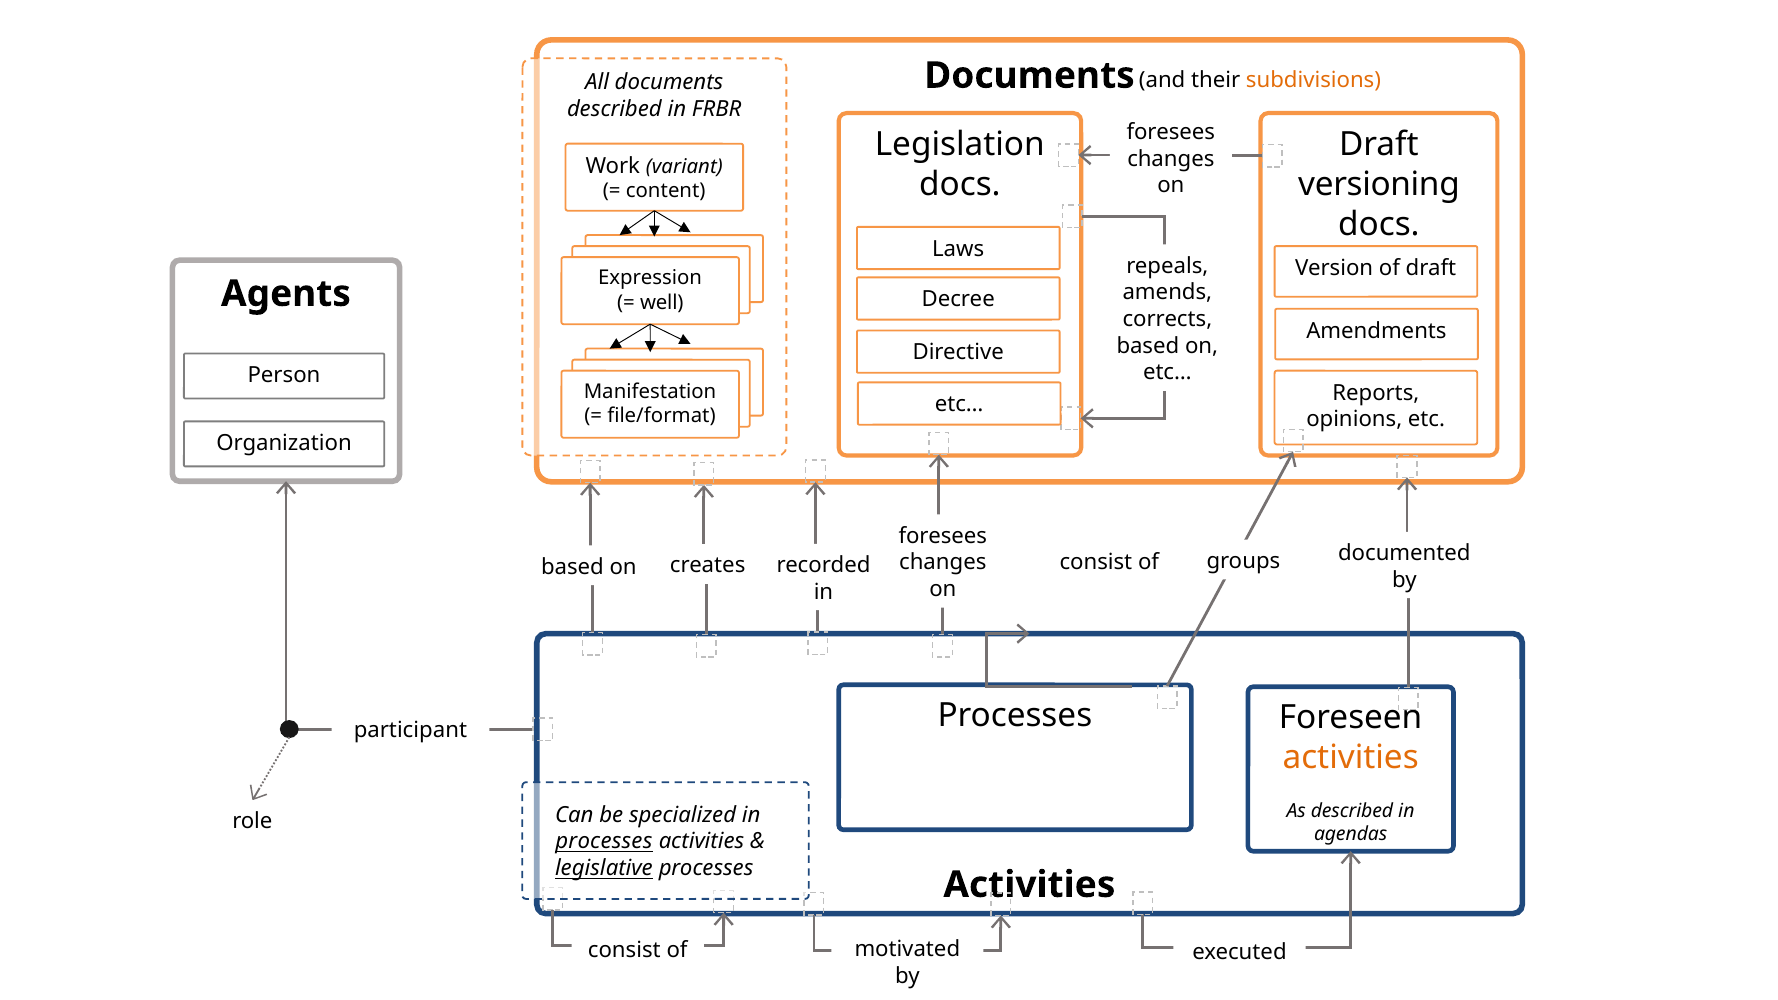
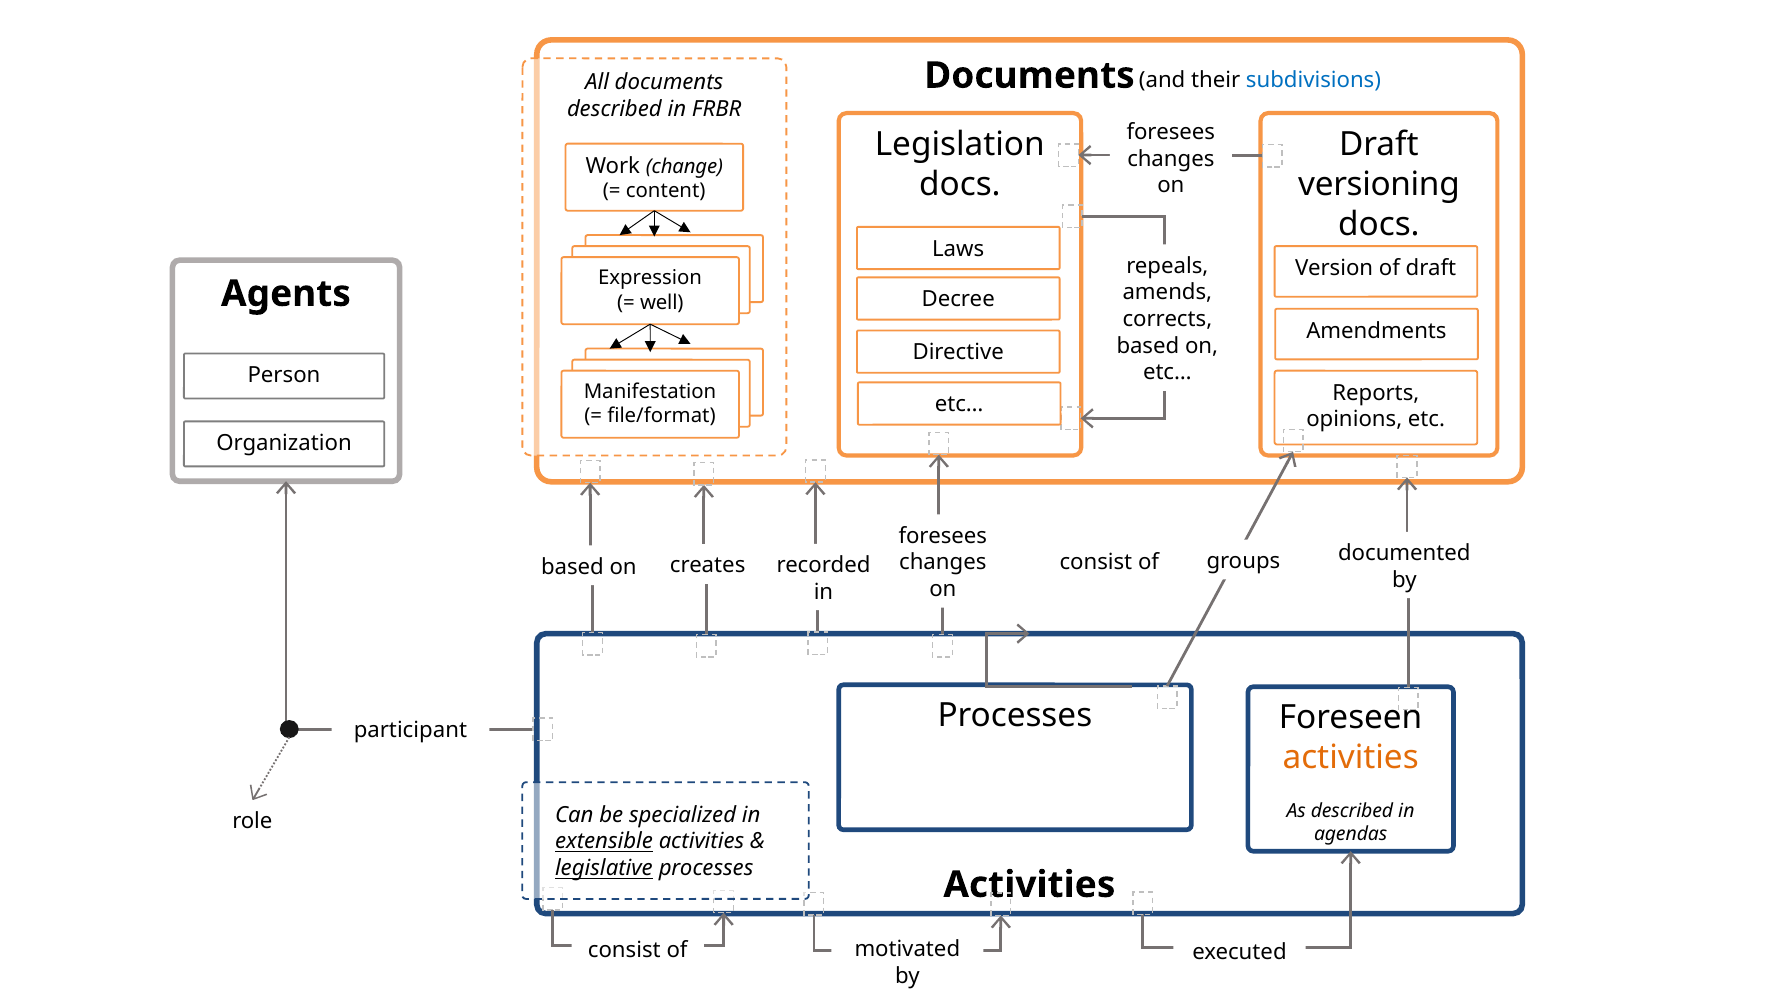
subdivisions colour: orange -> blue
variant: variant -> change
processes at (604, 842): processes -> extensible
